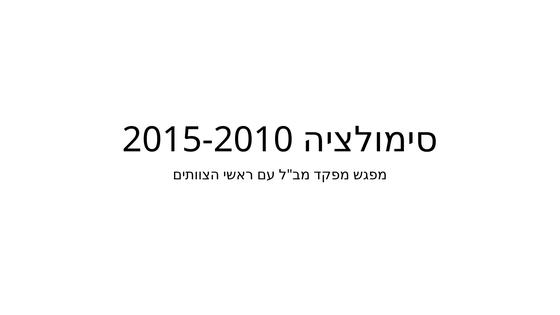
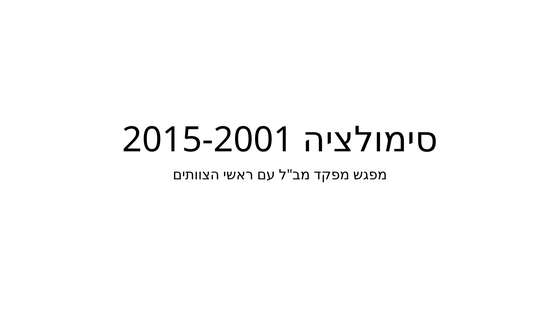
2015-2010: 2015-2010 -> 2015-2001
